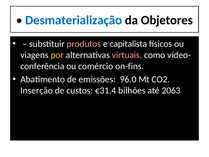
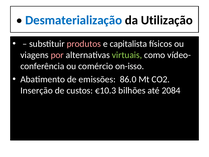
Objetores: Objetores -> Utilização
por colour: yellow -> pink
virtuais colour: pink -> light green
on-fins: on-fins -> on-isso
96.0: 96.0 -> 86.0
€31.4: €31.4 -> €10.3
2063: 2063 -> 2084
